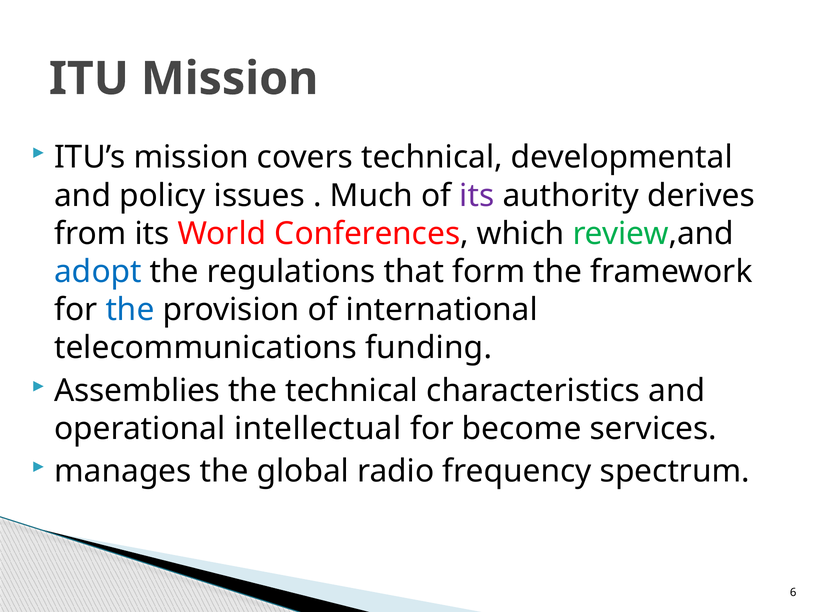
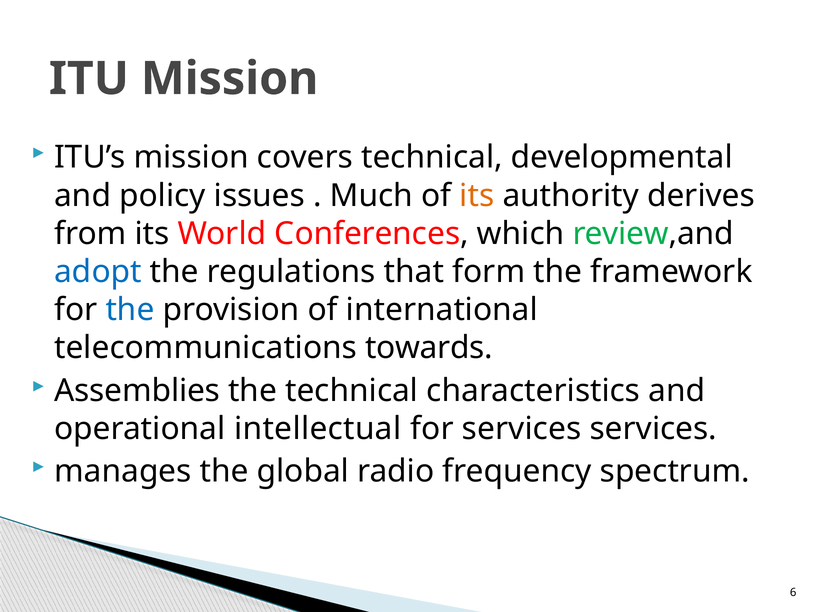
its at (477, 196) colour: purple -> orange
funding: funding -> towards
for become: become -> services
